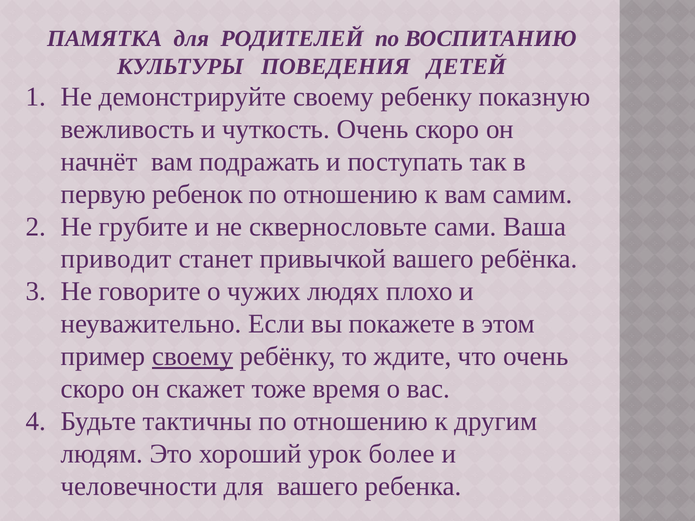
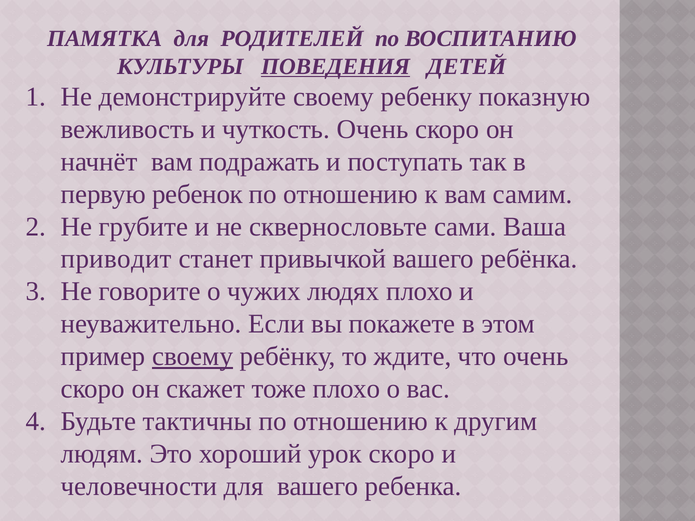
ПОВЕДЕНИЯ underline: none -> present
тоже время: время -> плохо
урок более: более -> скоро
